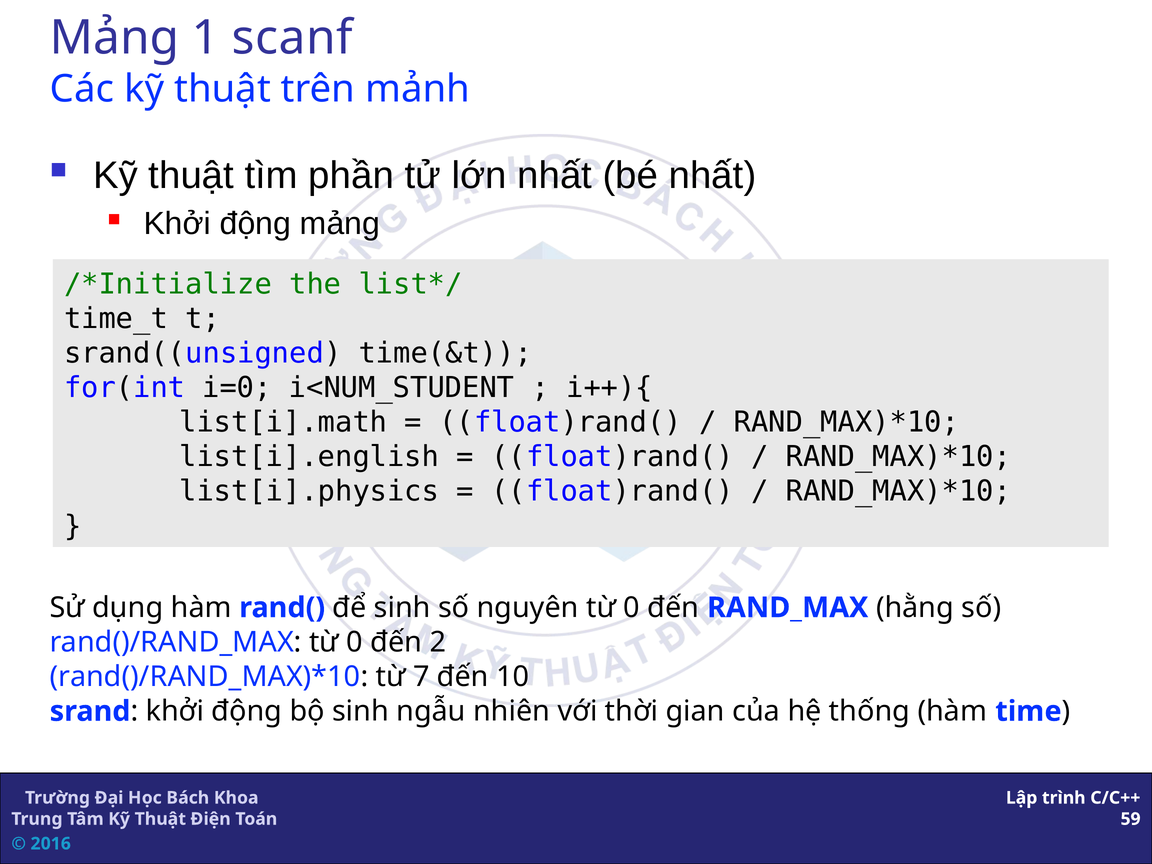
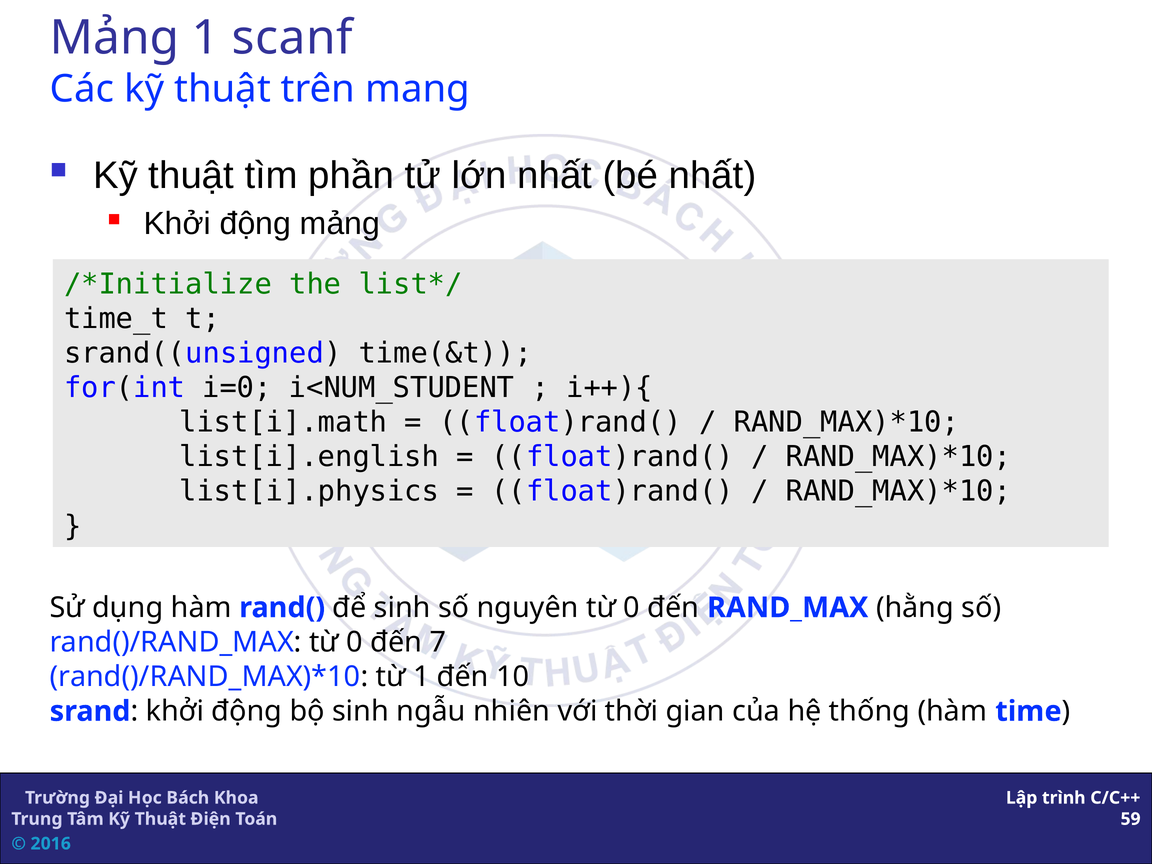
mảnh: mảnh -> mang
2: 2 -> 7
từ 7: 7 -> 1
